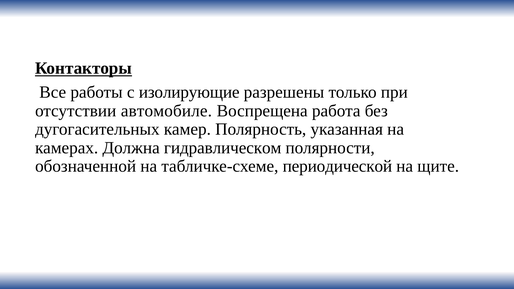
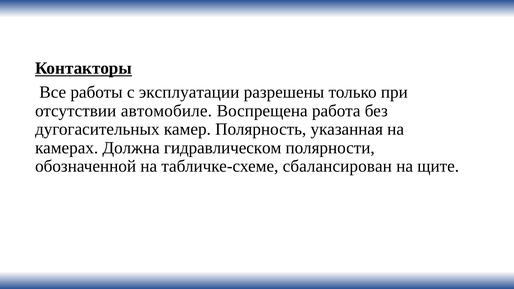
изолирующие: изолирующие -> эксплуатации
периодической: периодической -> сбалансирован
